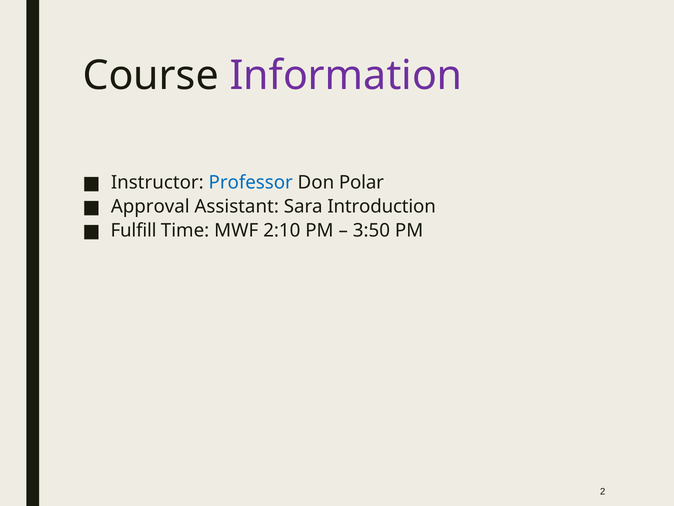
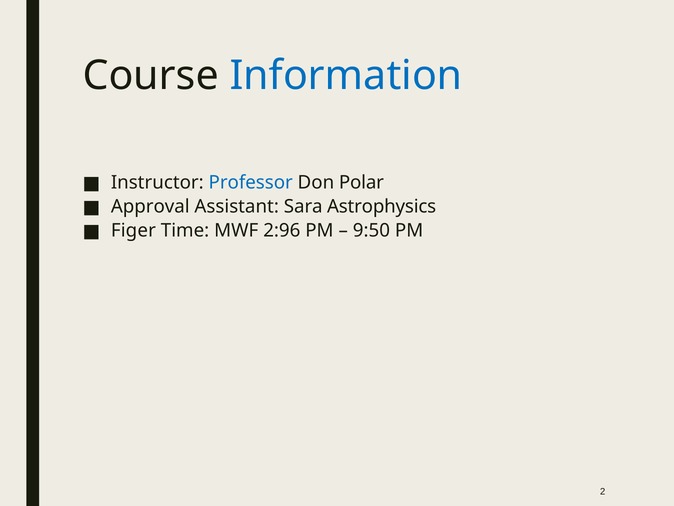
Information colour: purple -> blue
Introduction: Introduction -> Astrophysics
Fulfill: Fulfill -> Figer
2:10: 2:10 -> 2:96
3:50: 3:50 -> 9:50
